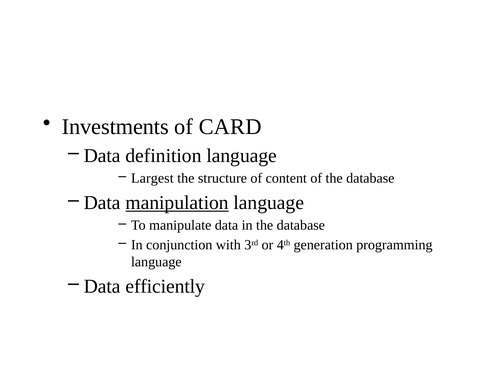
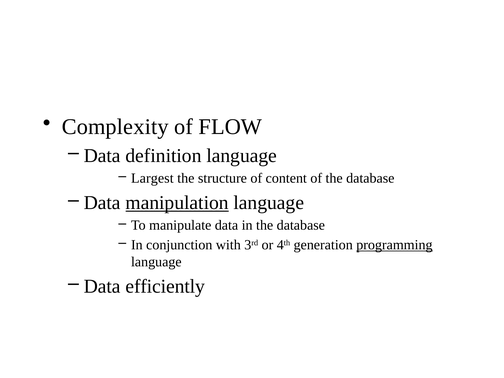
Investments: Investments -> Complexity
CARD: CARD -> FLOW
programming underline: none -> present
